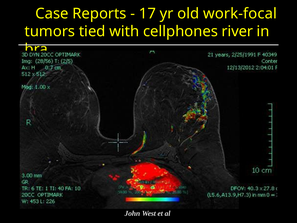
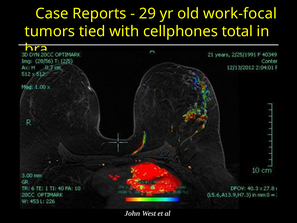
17: 17 -> 29
river: river -> total
